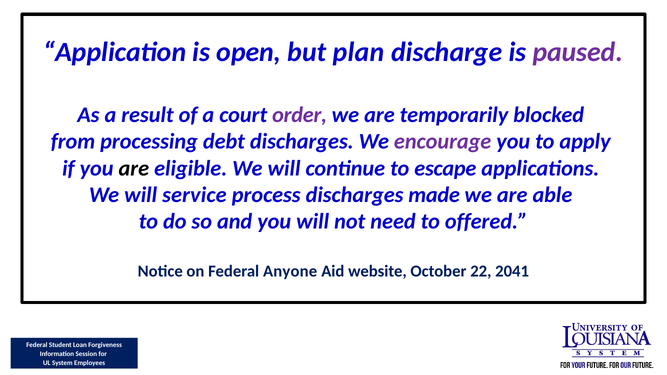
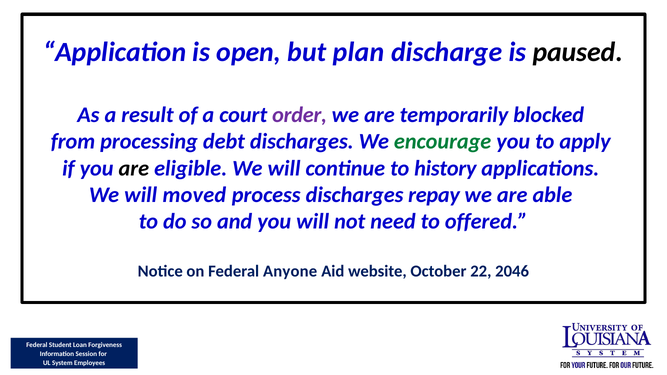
paused colour: purple -> black
encourage colour: purple -> green
escape: escape -> history
service: service -> moved
made: made -> repay
2041: 2041 -> 2046
